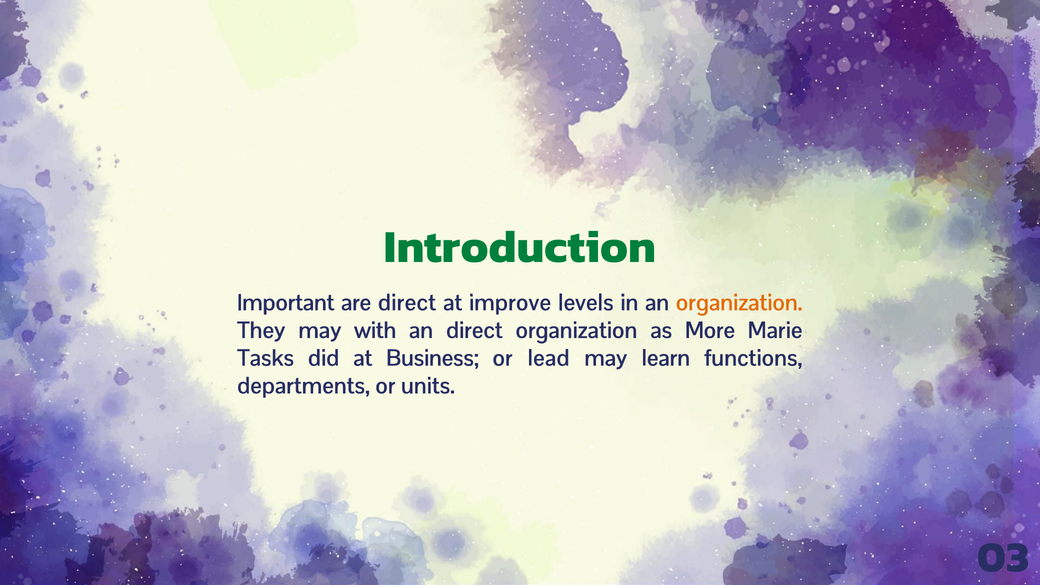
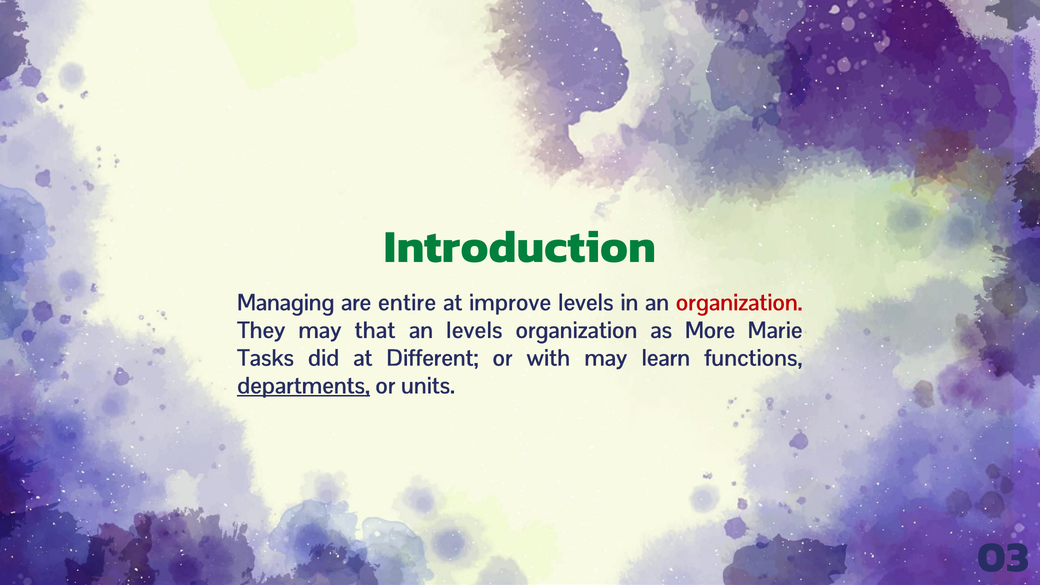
Important: Important -> Managing
are direct: direct -> entire
organization at (739, 303) colour: orange -> red
with: with -> that
an direct: direct -> levels
Business: Business -> Different
lead: lead -> with
departments underline: none -> present
